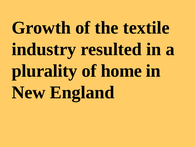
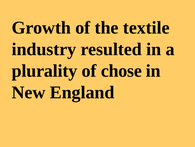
home: home -> chose
